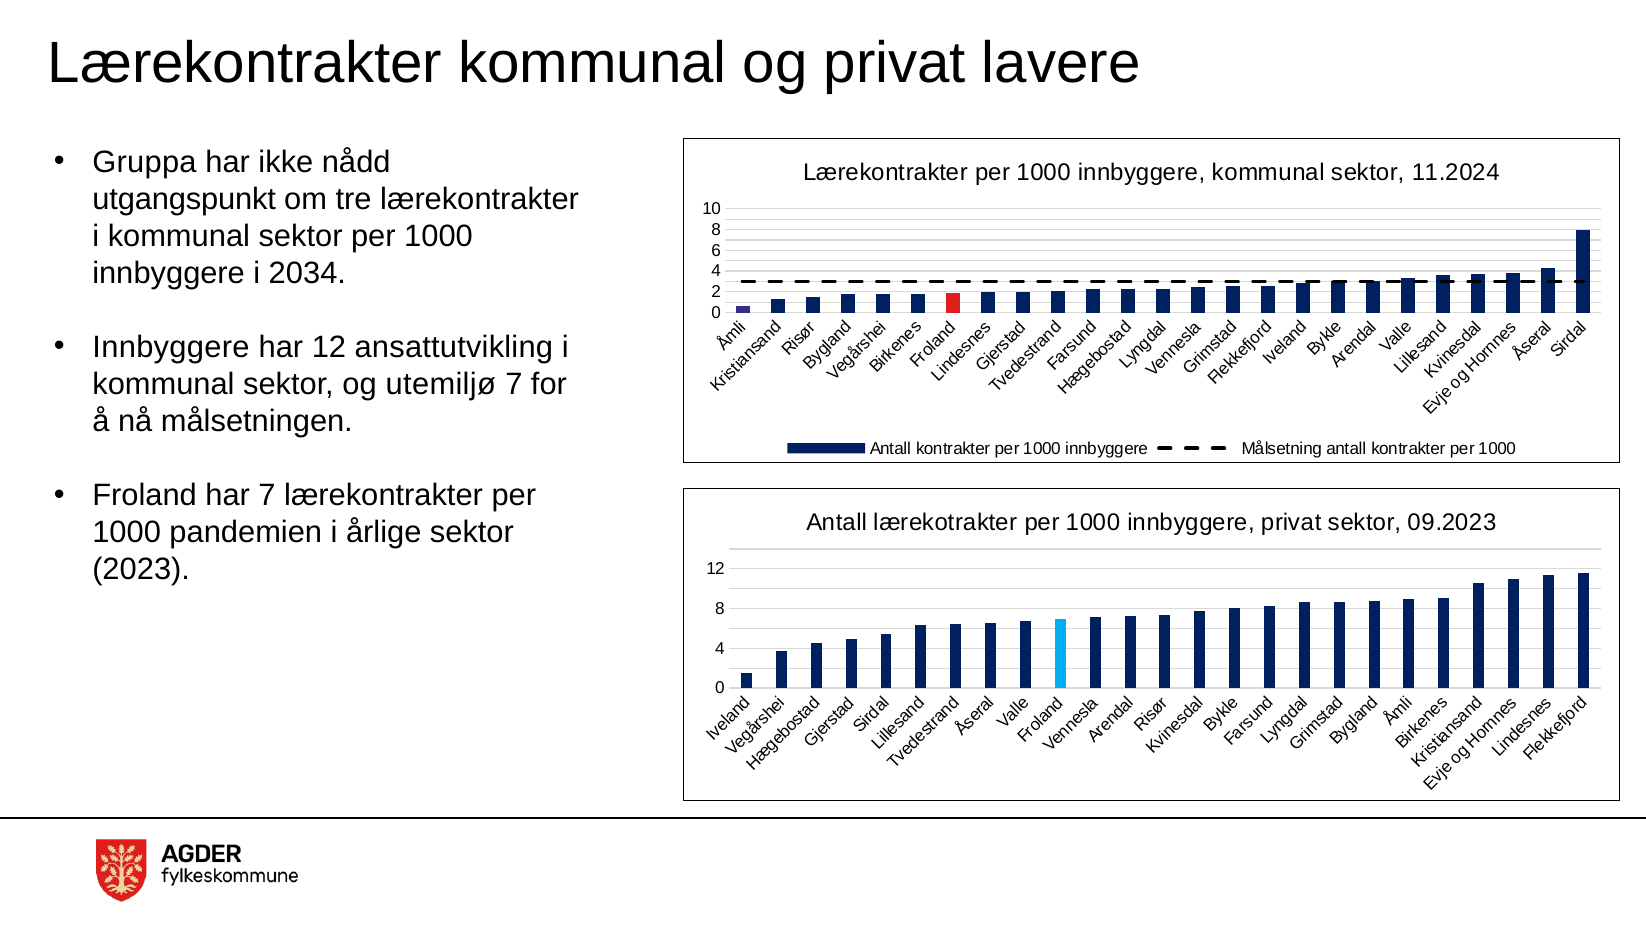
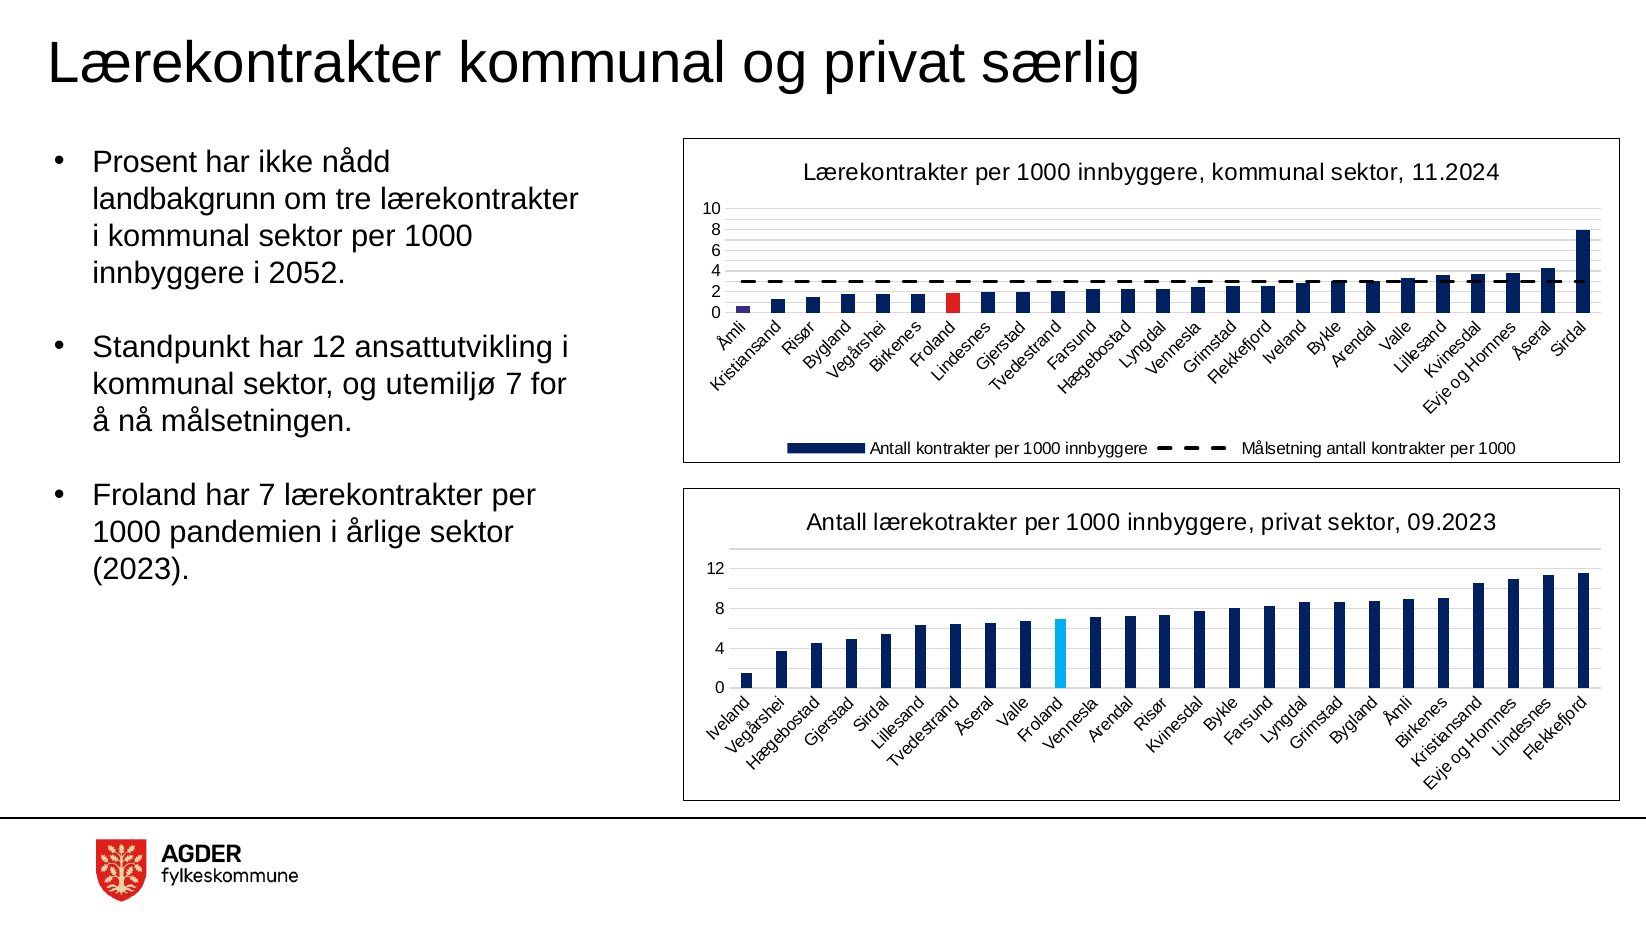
lavere: lavere -> særlig
Gruppa: Gruppa -> Prosent
utgangspunkt: utgangspunkt -> landbakgrunn
2034: 2034 -> 2052
Innbyggere at (171, 347): Innbyggere -> Standpunkt
